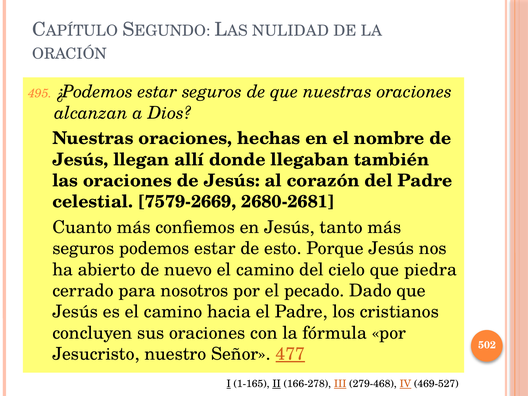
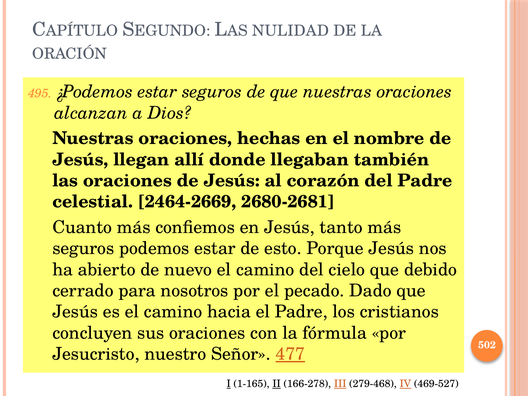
7579-2669: 7579-2669 -> 2464-2669
piedra: piedra -> debido
